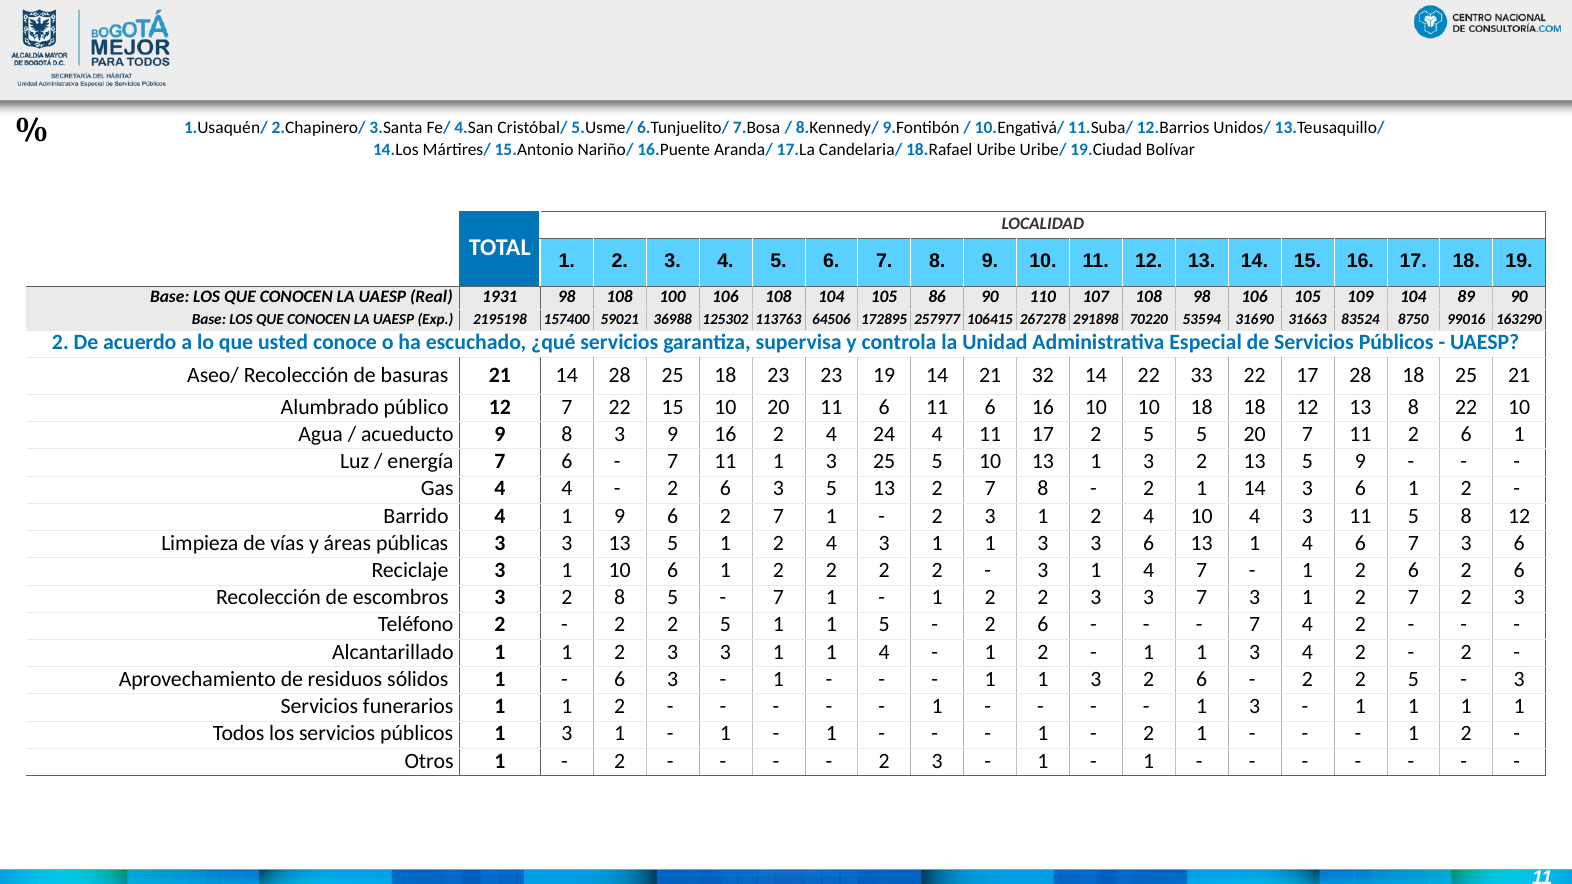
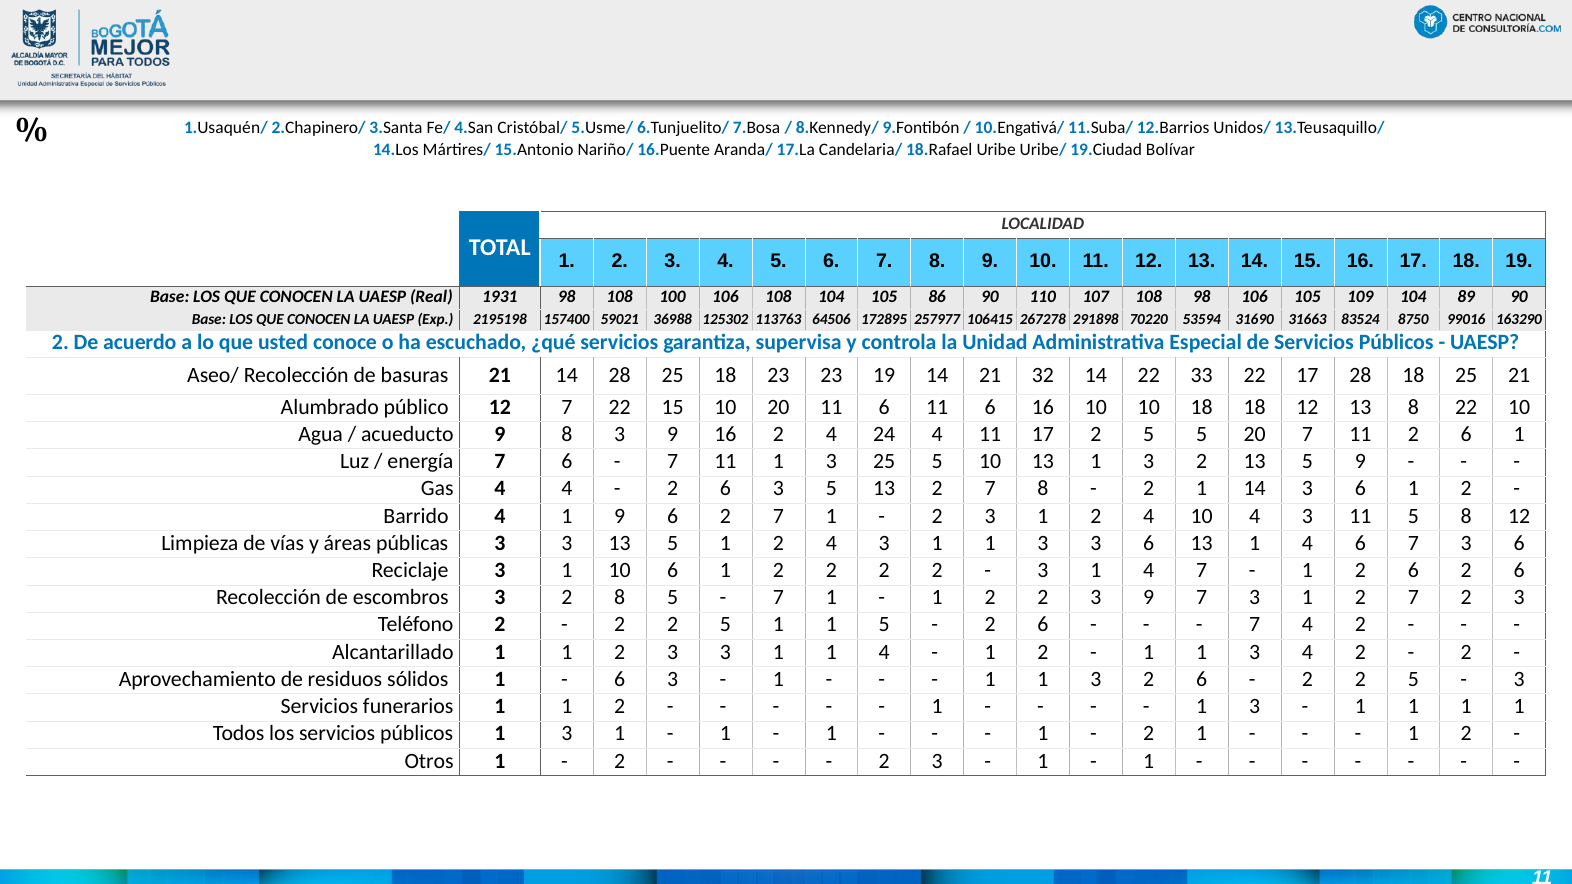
2 2 3 3: 3 -> 9
